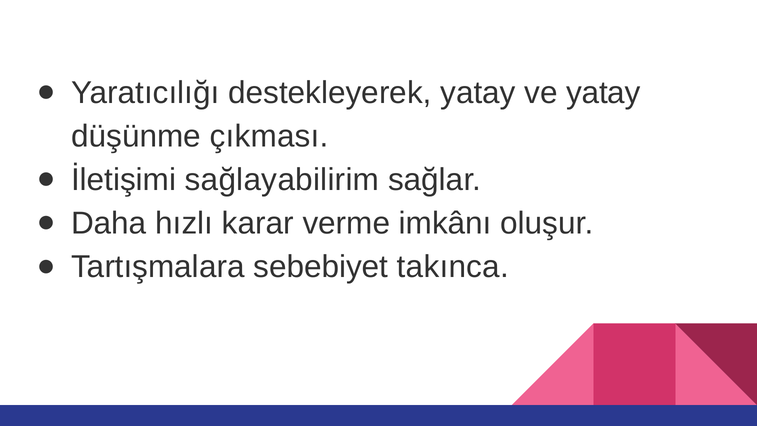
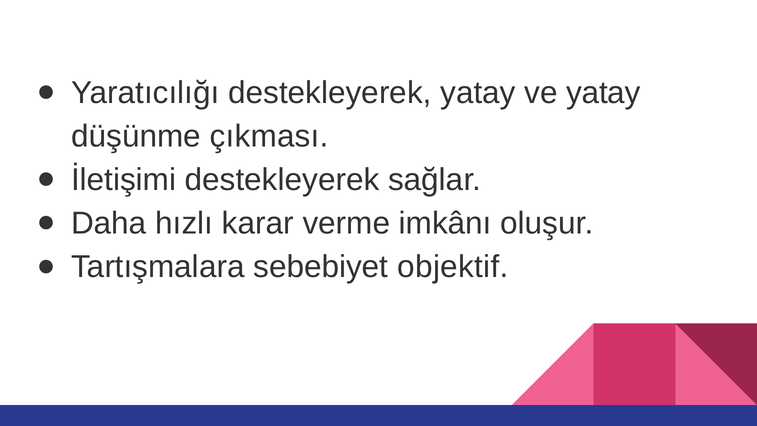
İletişimi sağlayabilirim: sağlayabilirim -> destekleyerek
takınca: takınca -> objektif
